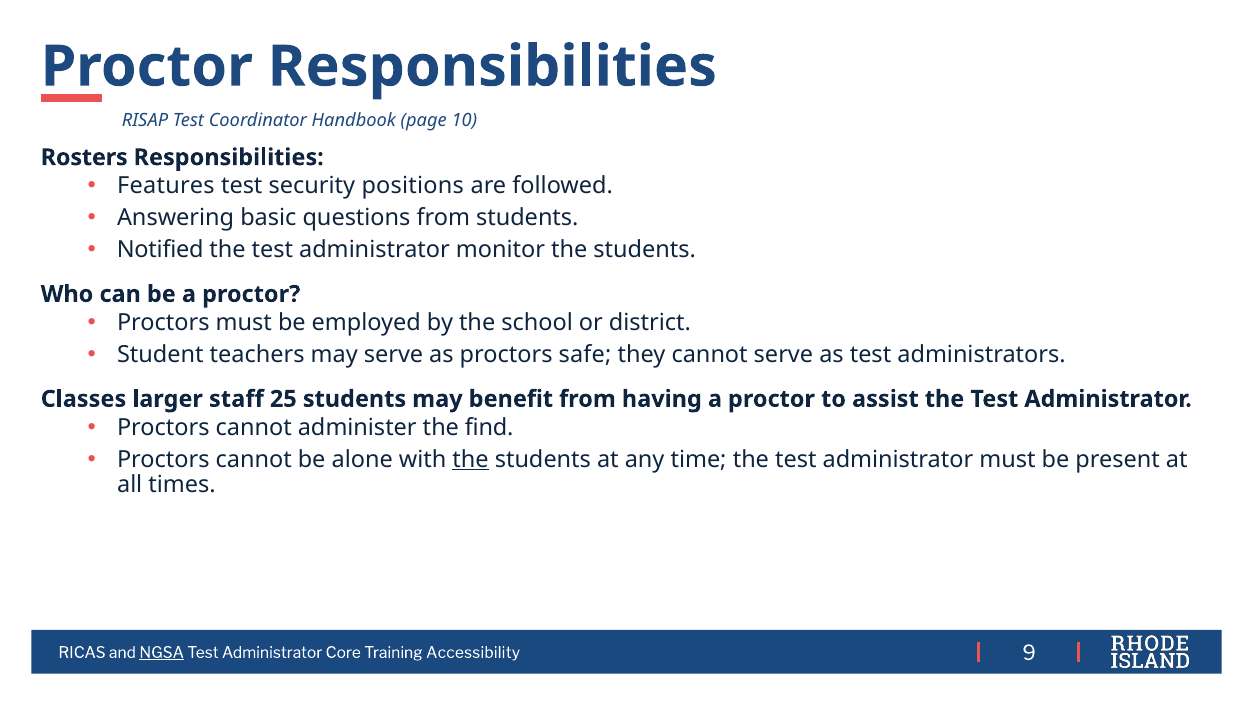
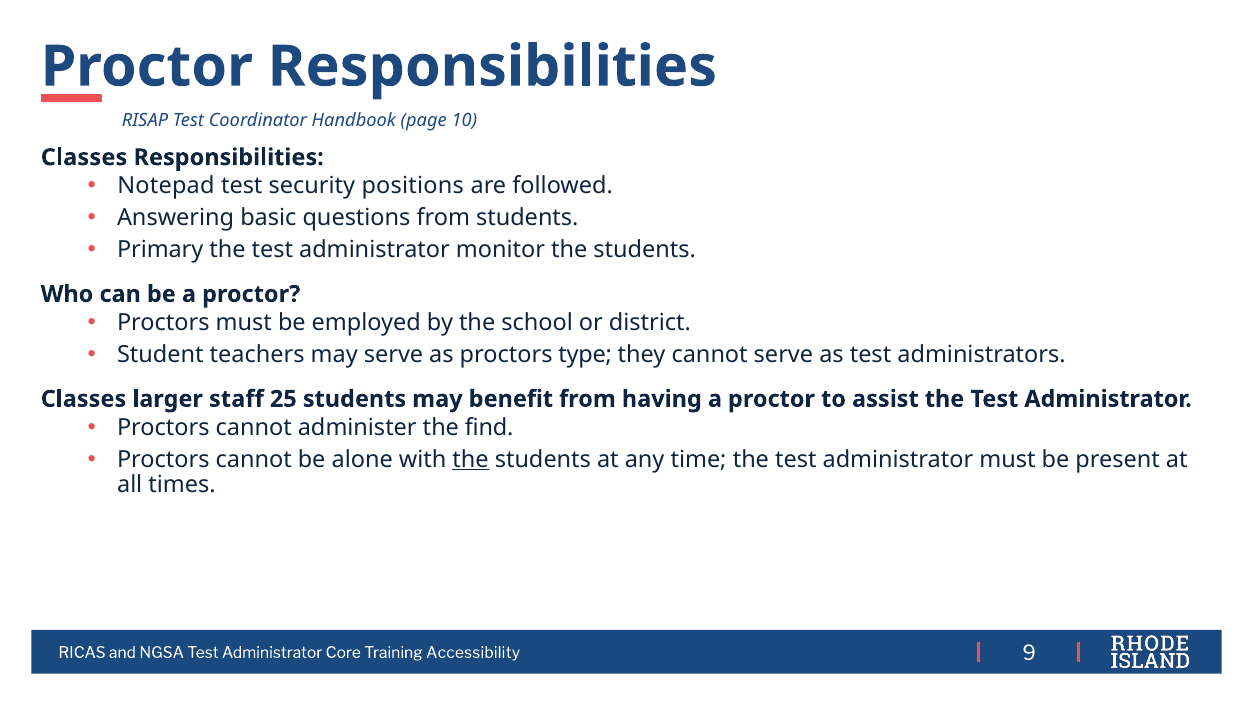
Rosters at (84, 157): Rosters -> Classes
Features: Features -> Notepad
Notified: Notified -> Primary
safe: safe -> type
NGSA underline: present -> none
